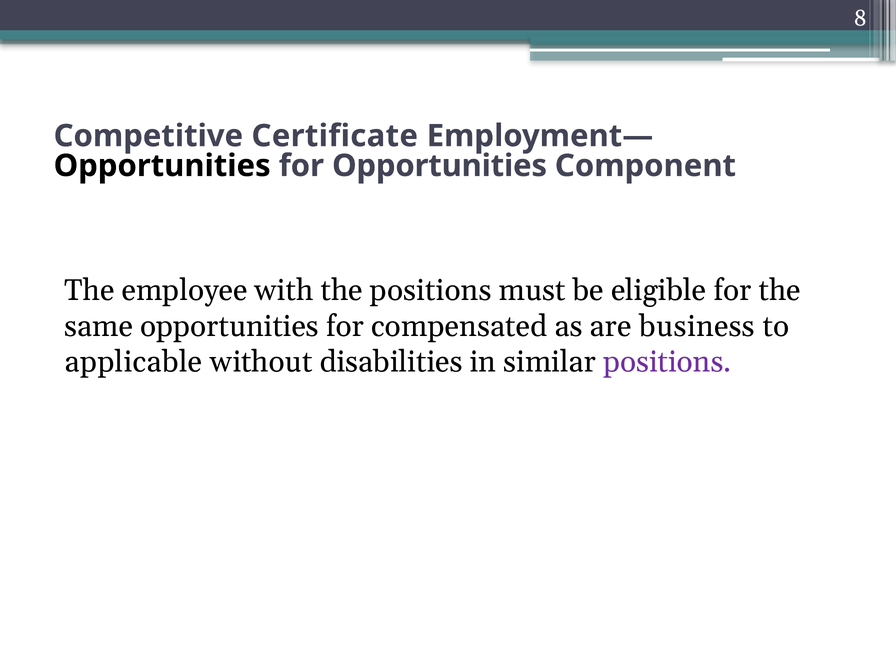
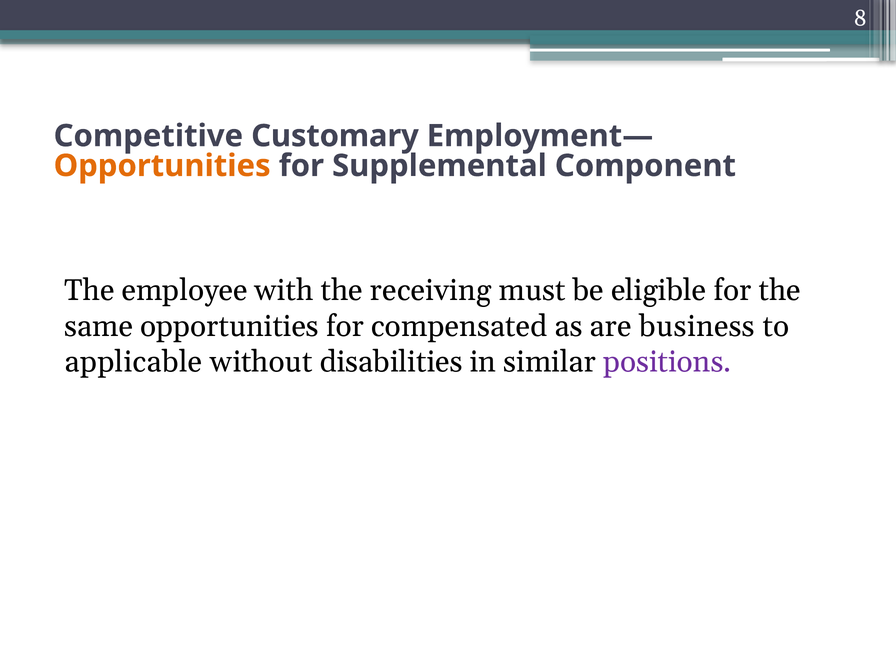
Certificate: Certificate -> Customary
Opportunities at (162, 166) colour: black -> orange
for Opportunities: Opportunities -> Supplemental
the positions: positions -> receiving
